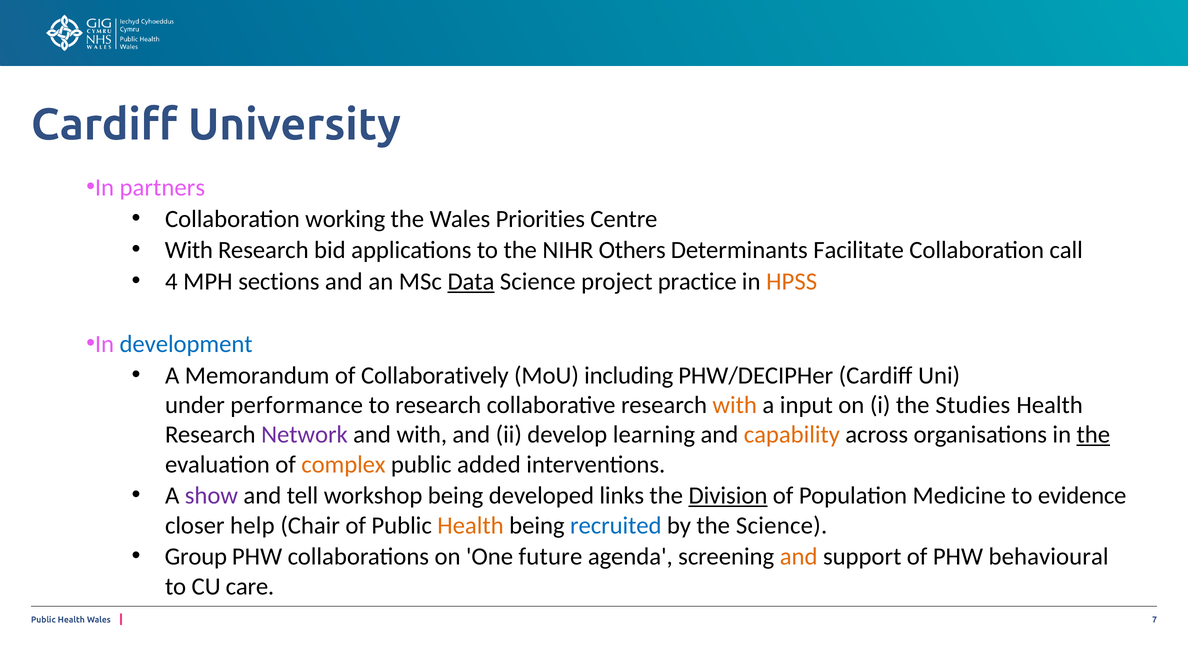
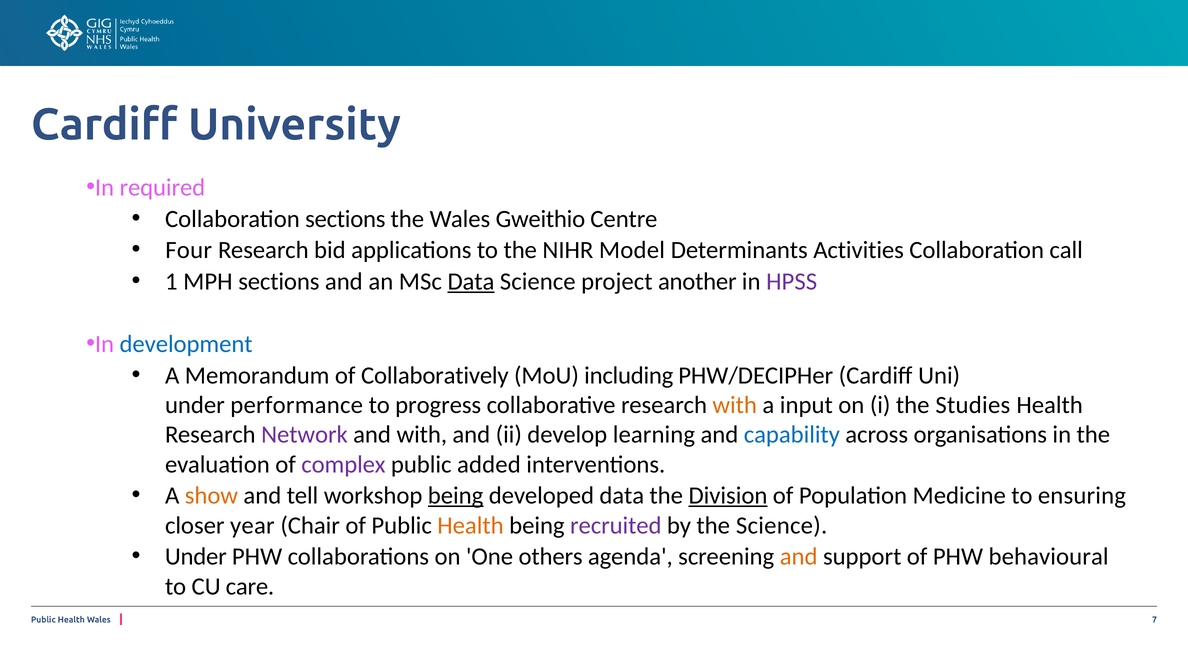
partners: partners -> required
Collaboration working: working -> sections
Priorities: Priorities -> Gweithio
With at (189, 250): With -> Four
Others: Others -> Model
Facilitate: Facilitate -> Activities
4: 4 -> 1
practice: practice -> another
HPSS colour: orange -> purple
to research: research -> progress
capability colour: orange -> blue
the at (1093, 435) underline: present -> none
complex colour: orange -> purple
show colour: purple -> orange
being at (456, 496) underline: none -> present
developed links: links -> data
evidence: evidence -> ensuring
help: help -> year
recruited colour: blue -> purple
Group at (196, 557): Group -> Under
future: future -> others
